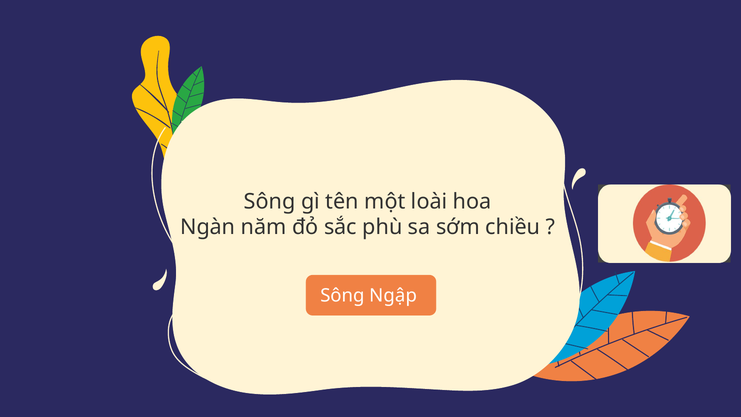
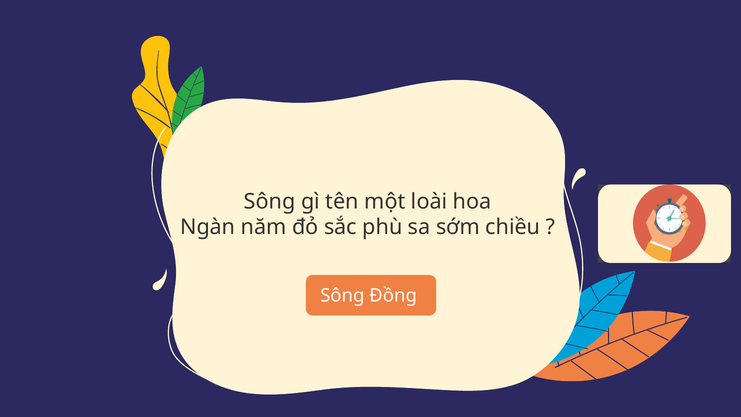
Ngập: Ngập -> Đồng
